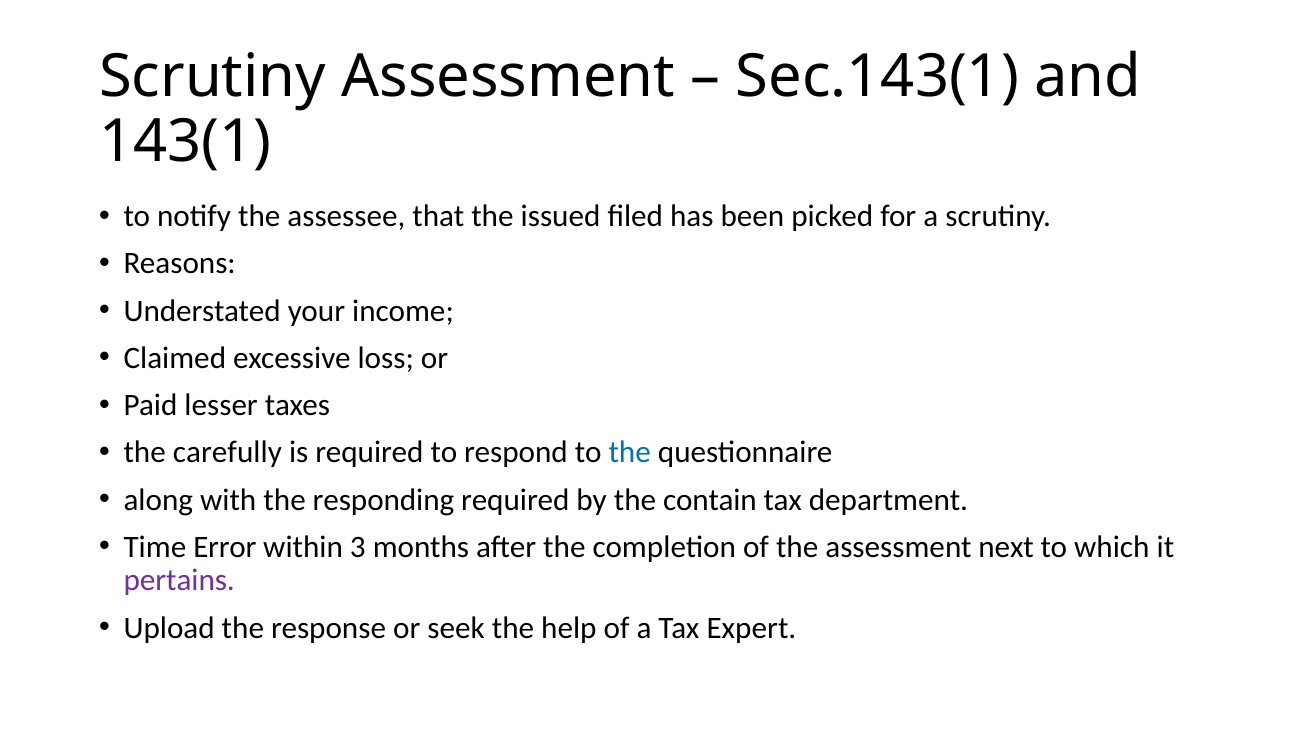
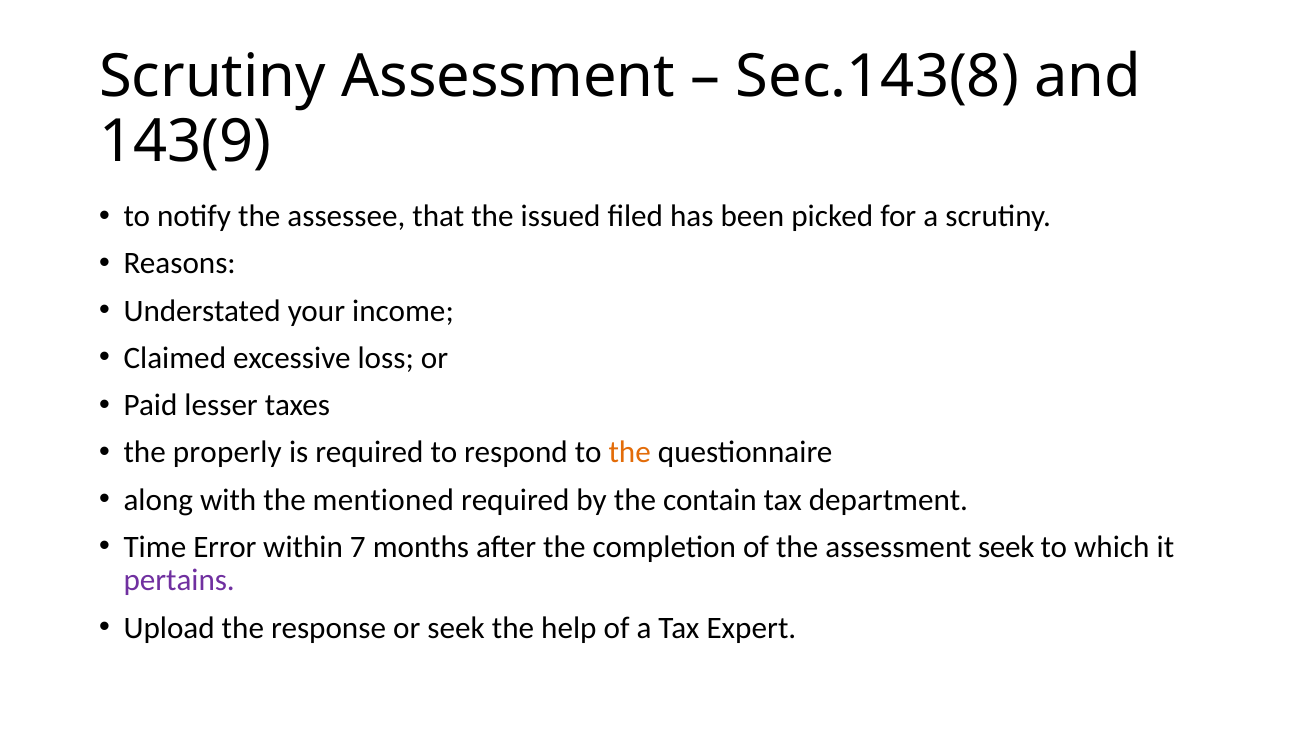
Sec.143(1: Sec.143(1 -> Sec.143(8
143(1: 143(1 -> 143(9
carefully: carefully -> properly
the at (630, 452) colour: blue -> orange
responding: responding -> mentioned
3: 3 -> 7
assessment next: next -> seek
